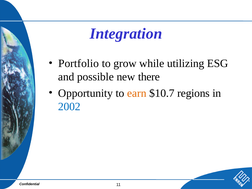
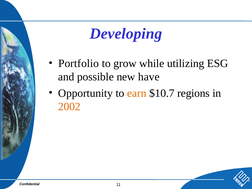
Integration: Integration -> Developing
there: there -> have
2002 colour: blue -> orange
